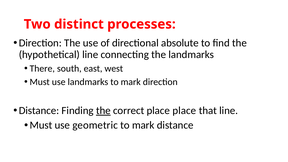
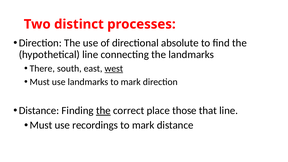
west underline: none -> present
place place: place -> those
geometric: geometric -> recordings
